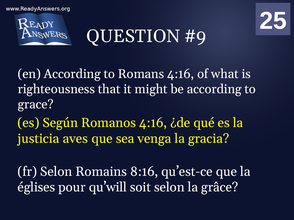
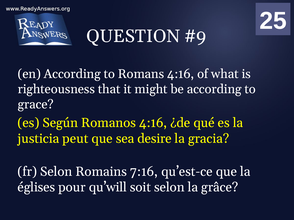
aves: aves -> peut
venga: venga -> desire
8:16: 8:16 -> 7:16
